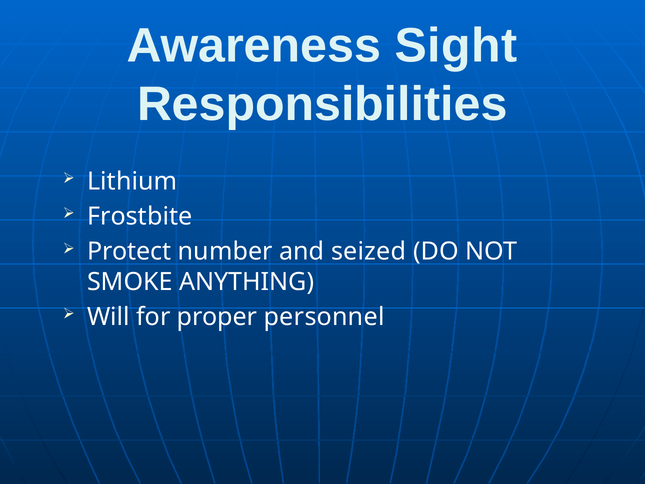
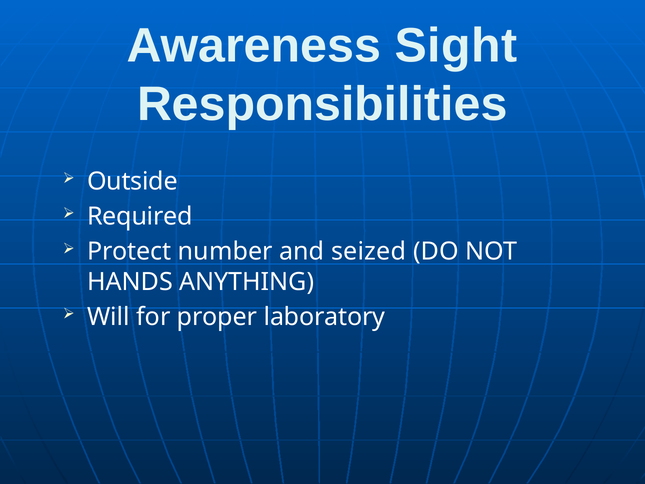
Lithium: Lithium -> Outside
Frostbite: Frostbite -> Required
SMOKE: SMOKE -> HANDS
personnel: personnel -> laboratory
